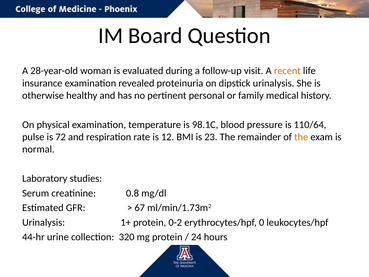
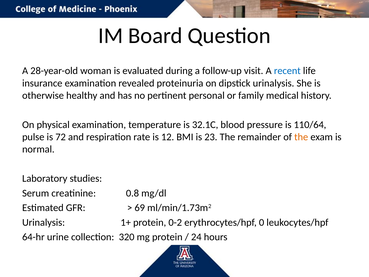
recent colour: orange -> blue
98.1C: 98.1C -> 32.1C
67: 67 -> 69
44-hr: 44-hr -> 64-hr
